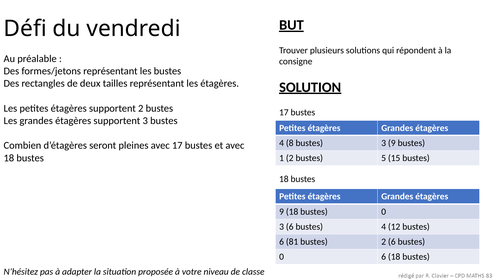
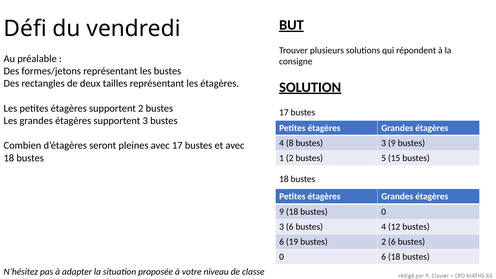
81: 81 -> 19
